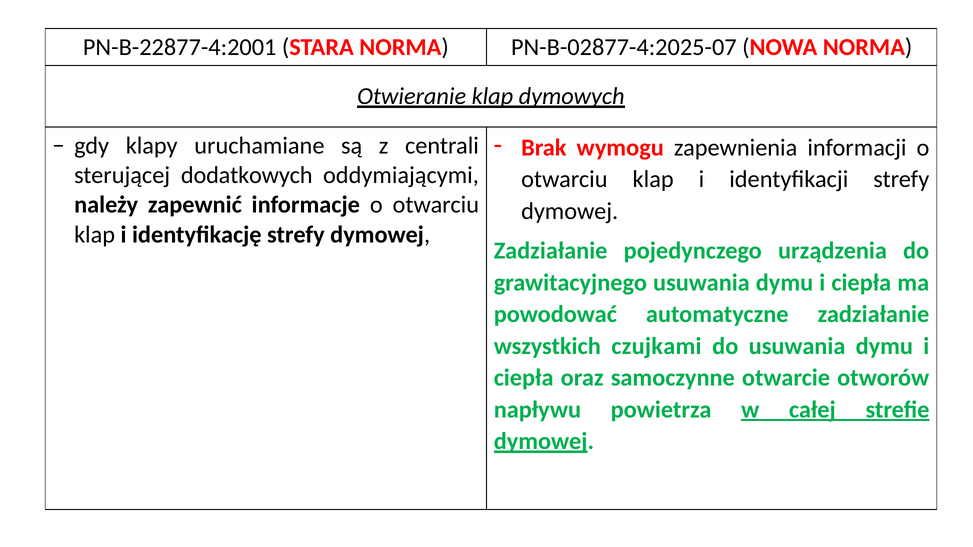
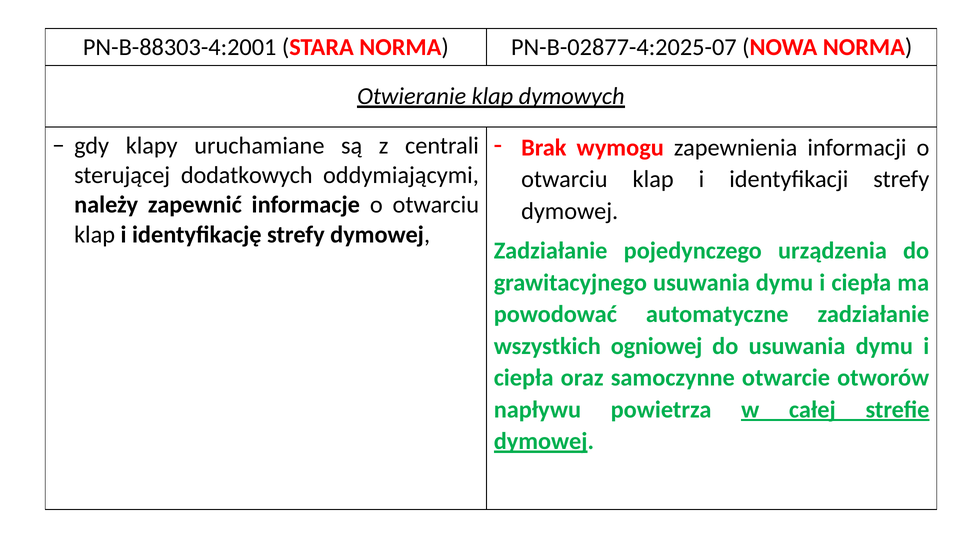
PN-B-22877-4:2001: PN-B-22877-4:2001 -> PN-B-88303-4:2001
czujkami: czujkami -> ogniowej
